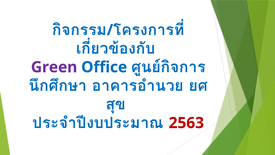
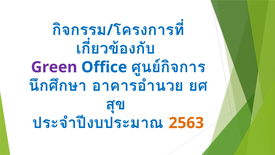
2563 colour: red -> orange
